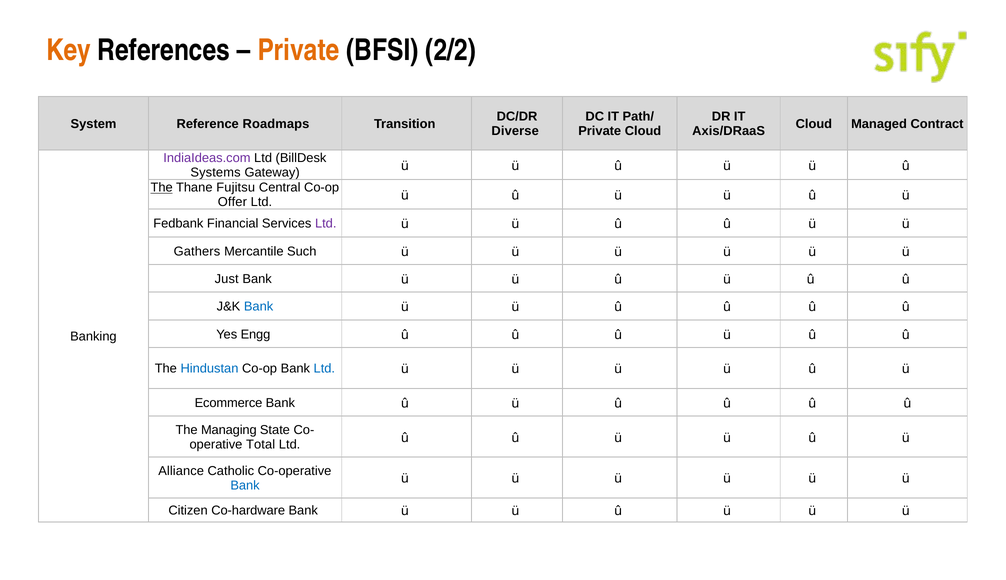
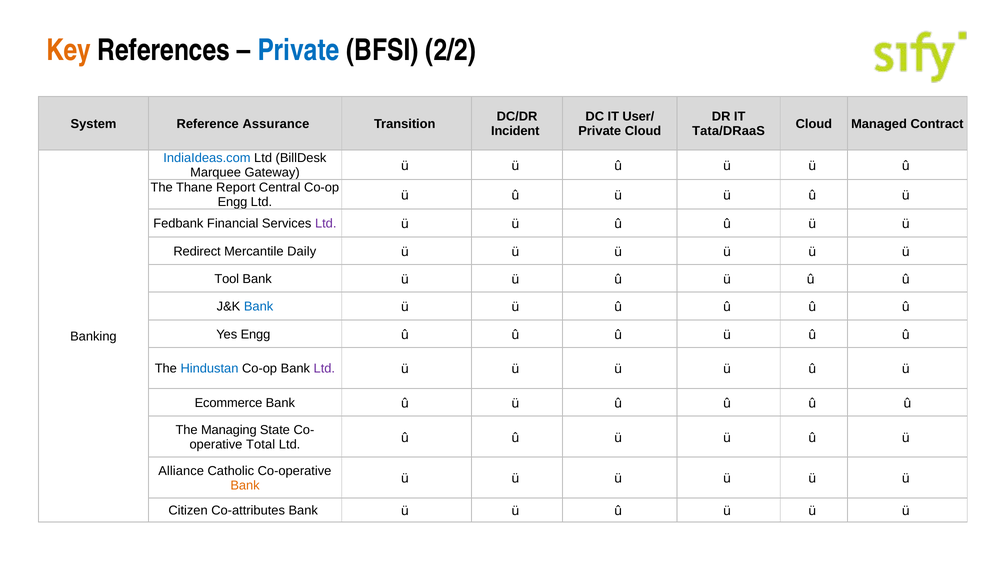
Private at (298, 50) colour: orange -> blue
Path/: Path/ -> User/
Roadmaps: Roadmaps -> Assurance
Diverse: Diverse -> Incident
Axis/DRaaS: Axis/DRaaS -> Tata/DRaaS
IndiaIdeas.com colour: purple -> blue
Systems: Systems -> Marquee
The at (162, 188) underline: present -> none
Fujitsu: Fujitsu -> Report
Offer at (232, 202): Offer -> Engg
Gathers: Gathers -> Redirect
Such: Such -> Daily
Just: Just -> Tool
Ltd at (324, 369) colour: blue -> purple
Bank at (245, 486) colour: blue -> orange
Co-hardware: Co-hardware -> Co-attributes
